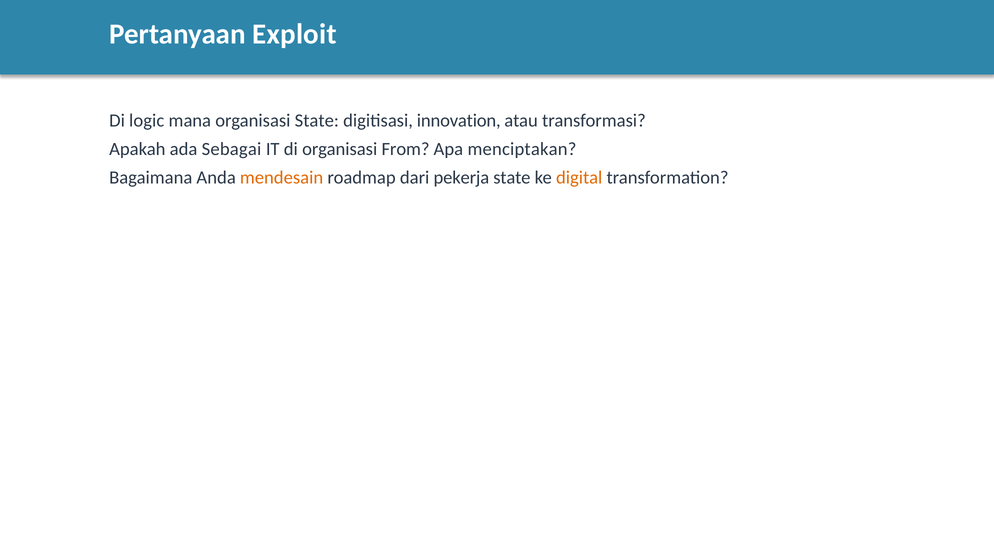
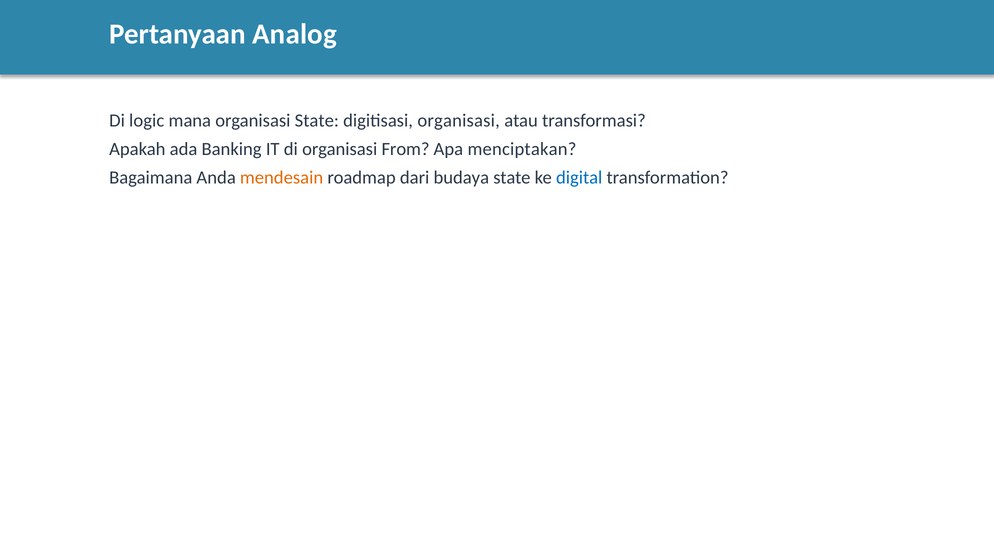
Exploit: Exploit -> Analog
digitisasi innovation: innovation -> organisasi
Sebagai: Sebagai -> Banking
pekerja: pekerja -> budaya
digital colour: orange -> blue
